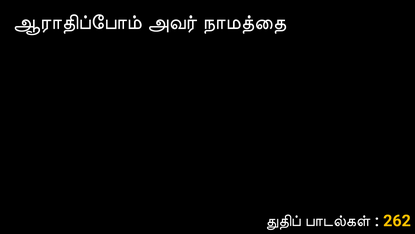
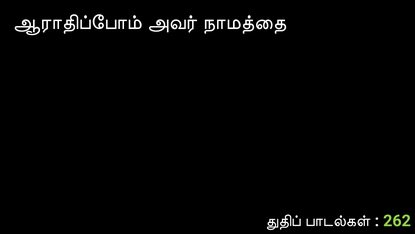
262 colour: yellow -> light green
